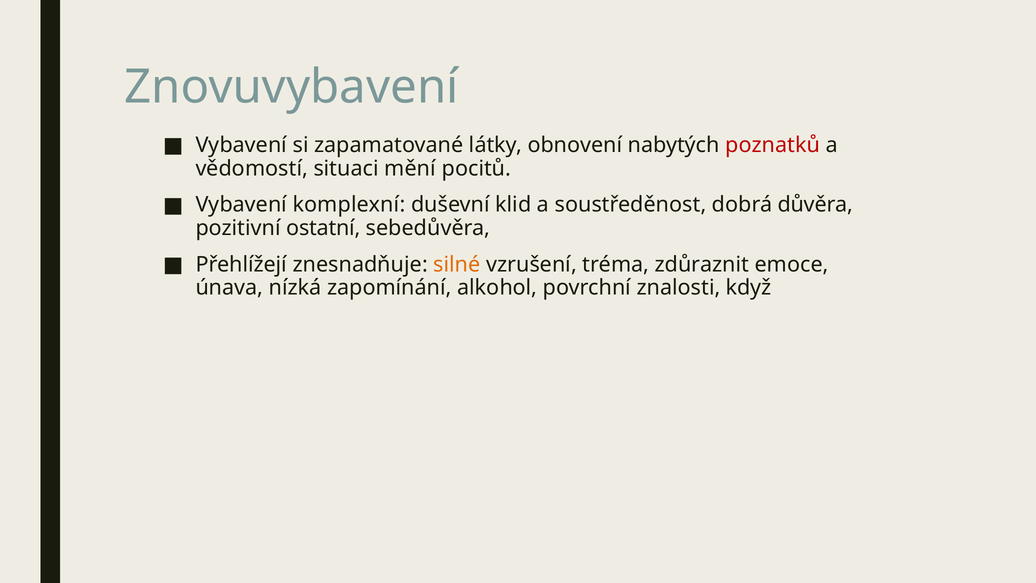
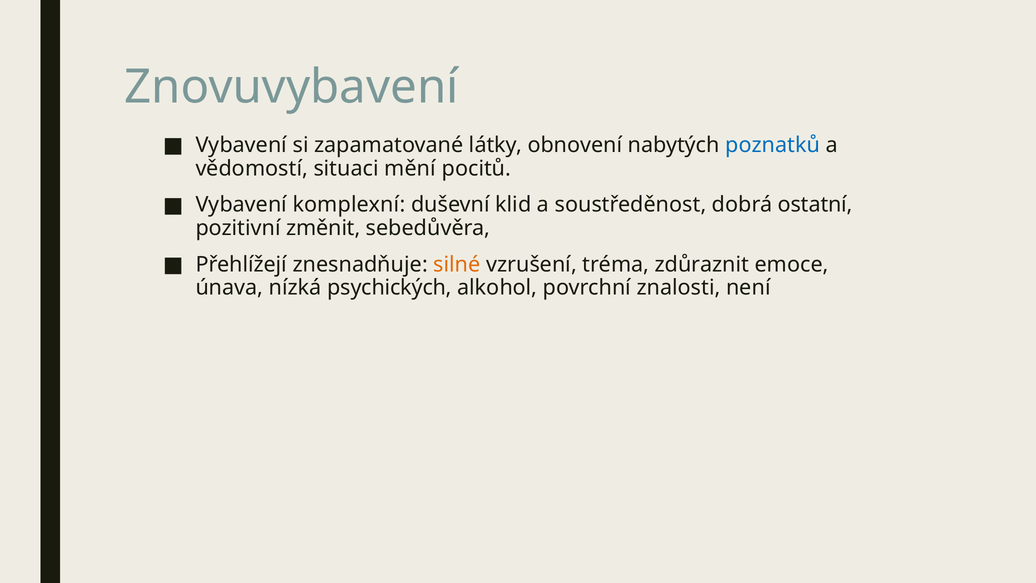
poznatků colour: red -> blue
důvěra: důvěra -> ostatní
ostatní: ostatní -> změnit
zapomínání: zapomínání -> psychických
když: když -> není
